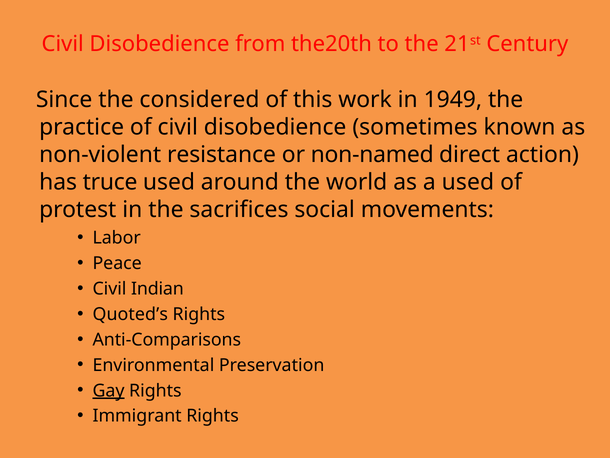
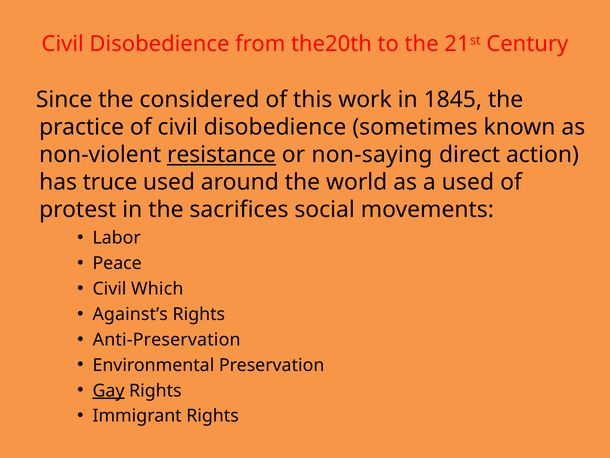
1949: 1949 -> 1845
resistance underline: none -> present
non-named: non-named -> non-saying
Indian: Indian -> Which
Quoted’s: Quoted’s -> Against’s
Anti-Comparisons: Anti-Comparisons -> Anti-Preservation
